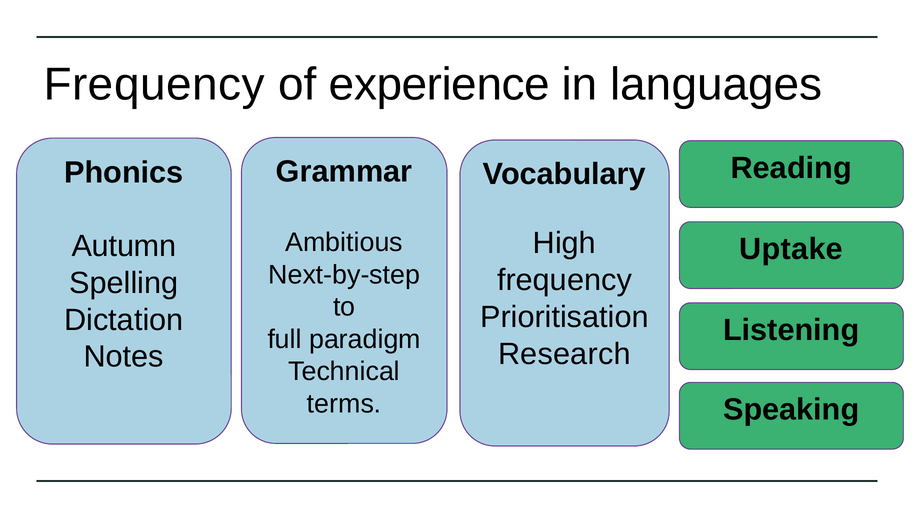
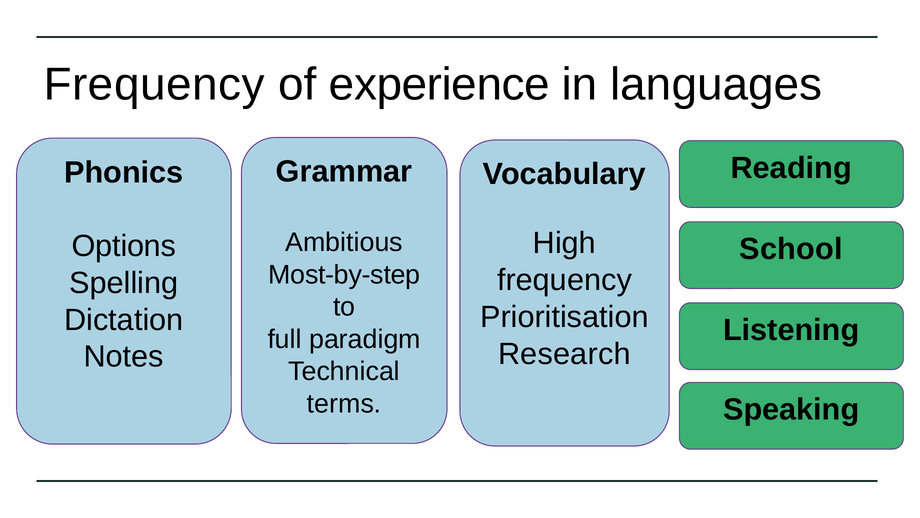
Autumn: Autumn -> Options
Uptake: Uptake -> School
Next-by-step: Next-by-step -> Most-by-step
